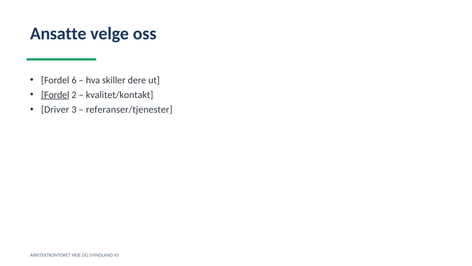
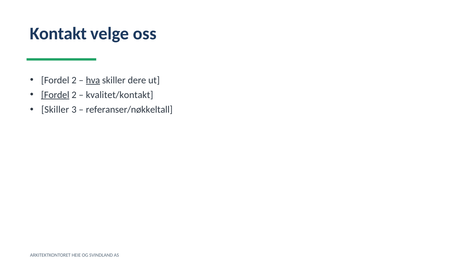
Ansatte: Ansatte -> Kontakt
6 at (74, 80): 6 -> 2
hva underline: none -> present
Driver at (55, 109): Driver -> Skiller
referanser/tjenester: referanser/tjenester -> referanser/nøkkeltall
